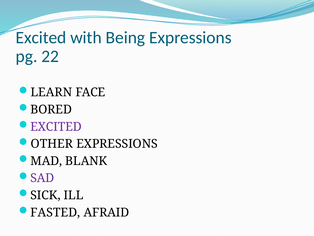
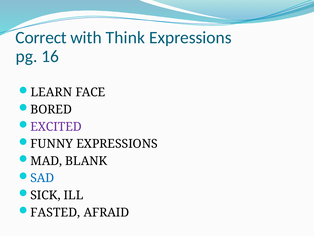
Excited at (41, 37): Excited -> Correct
Being: Being -> Think
22: 22 -> 16
OTHER: OTHER -> FUNNY
SAD colour: purple -> blue
